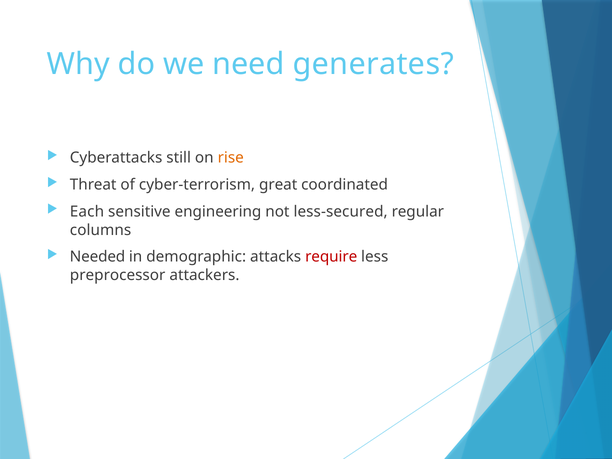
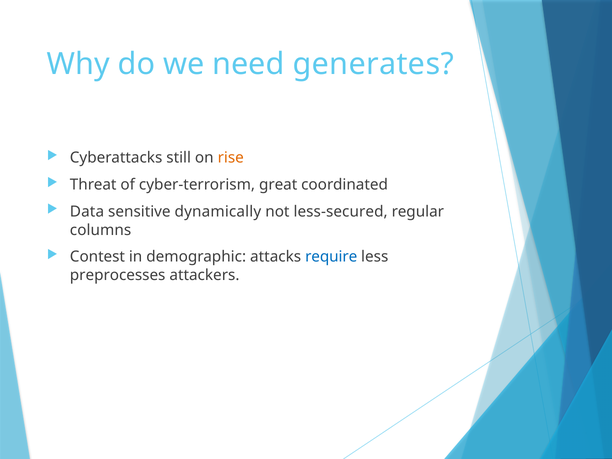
Each: Each -> Data
engineering: engineering -> dynamically
Needed: Needed -> Contest
require colour: red -> blue
preprocessor: preprocessor -> preprocesses
